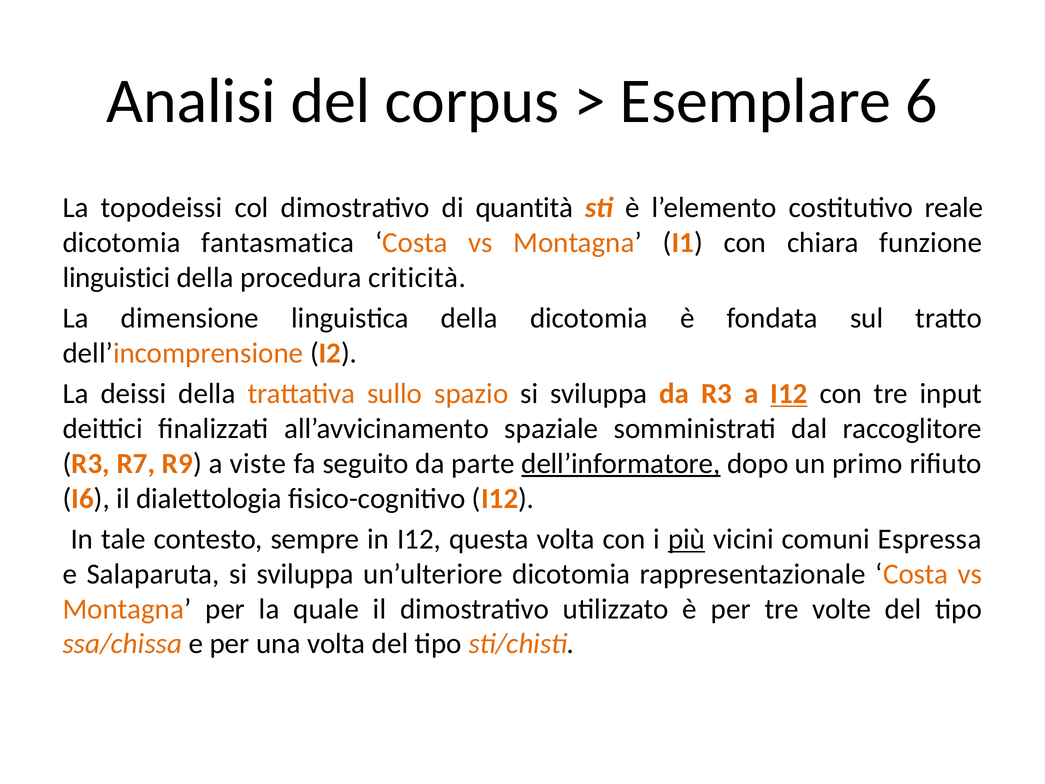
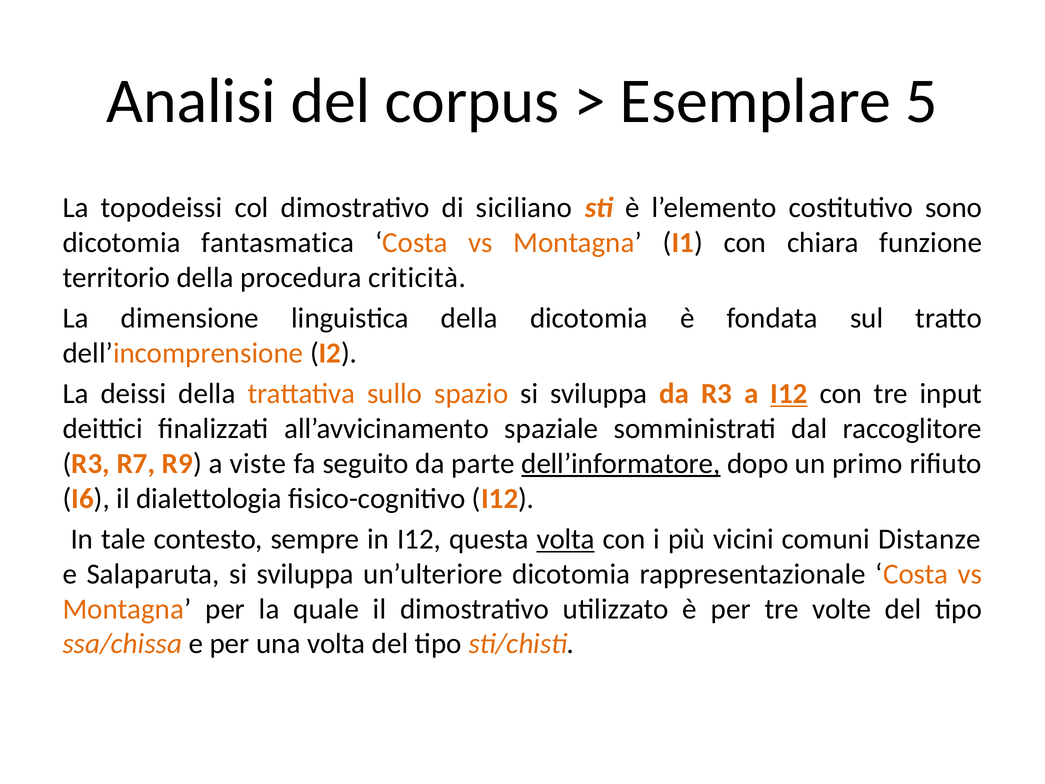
6: 6 -> 5
quantità: quantità -> siciliano
reale: reale -> sono
linguistici: linguistici -> territorio
volta at (566, 539) underline: none -> present
più underline: present -> none
Espressa: Espressa -> Distanze
